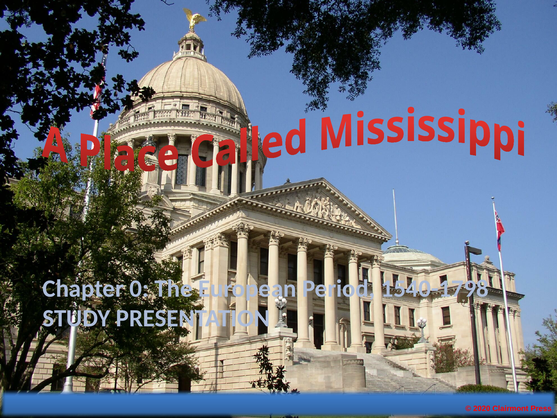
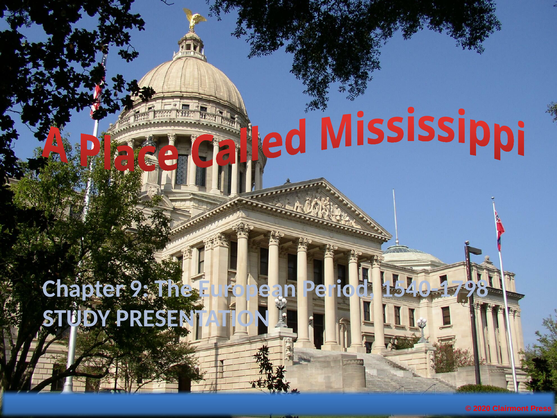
0: 0 -> 9
